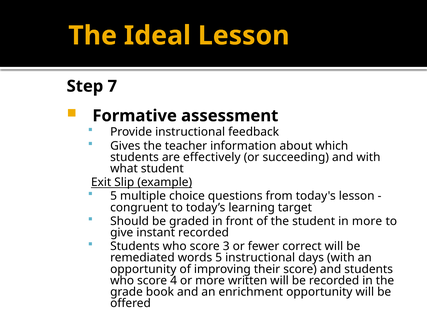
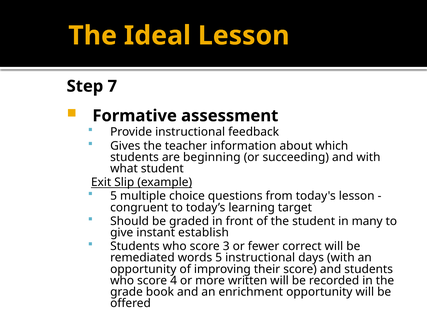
effectively: effectively -> beginning
in more: more -> many
instant recorded: recorded -> establish
